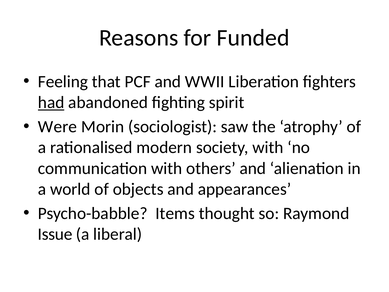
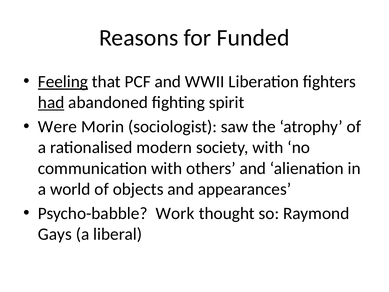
Feeling underline: none -> present
Items: Items -> Work
Issue: Issue -> Gays
